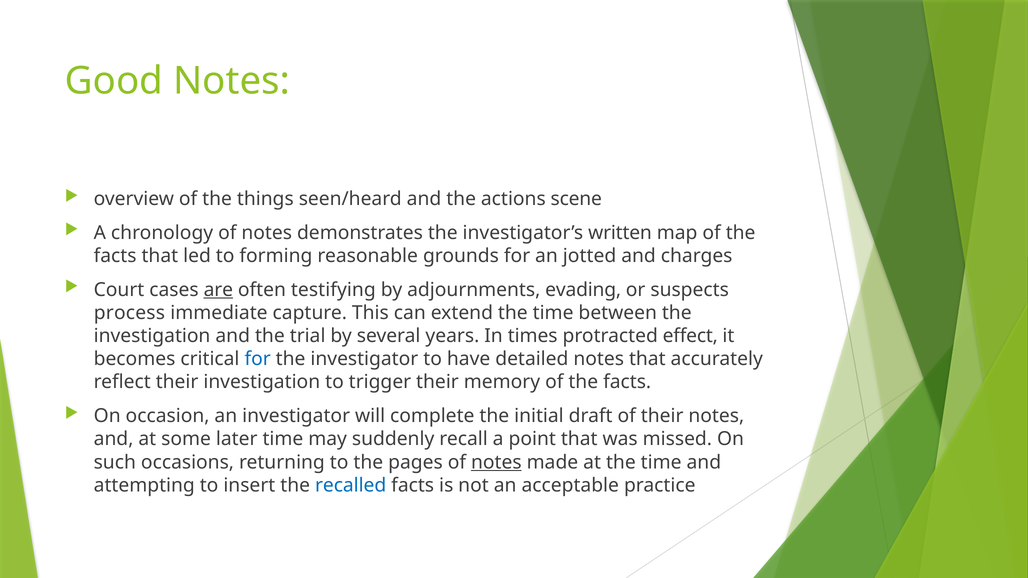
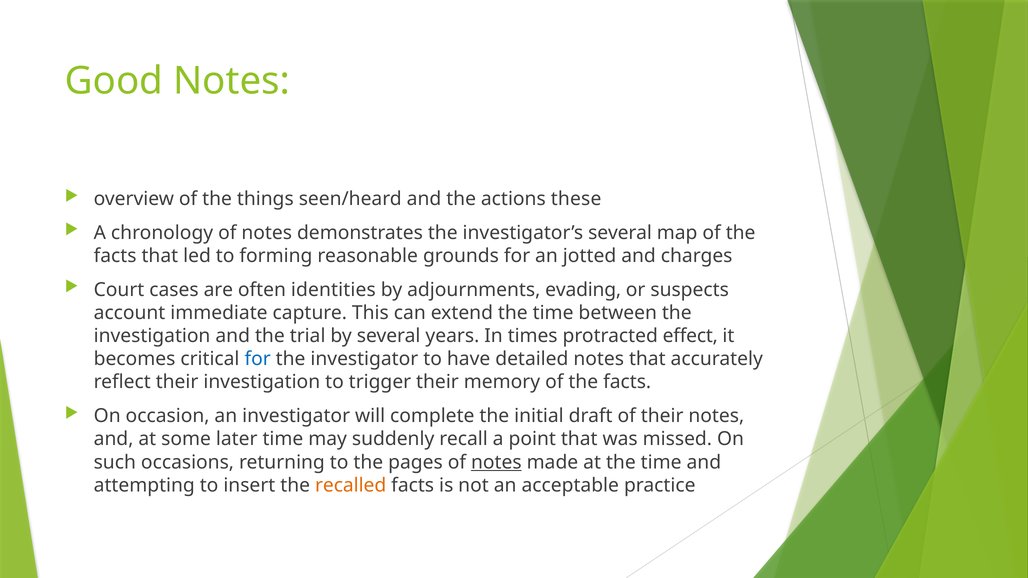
scene: scene -> these
investigator’s written: written -> several
are underline: present -> none
testifying: testifying -> identities
process: process -> account
recalled colour: blue -> orange
